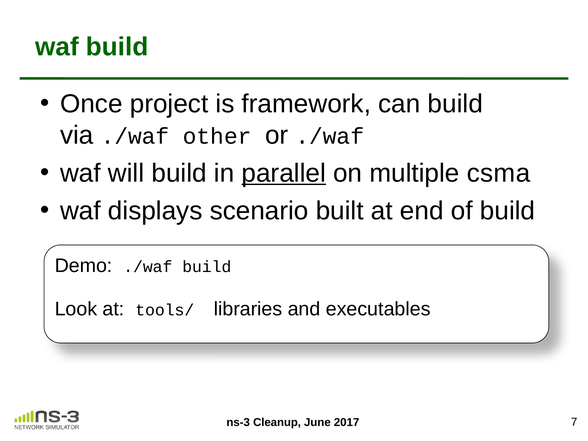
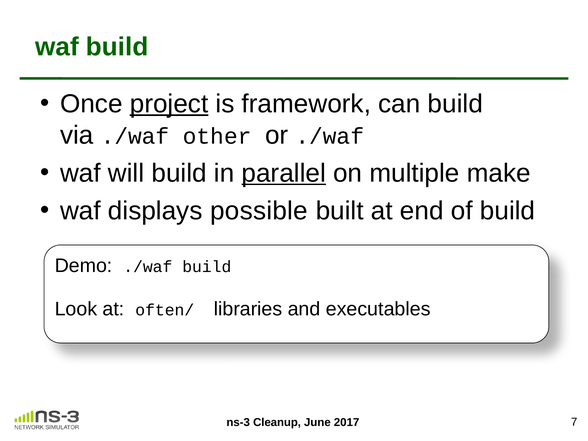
project underline: none -> present
csma: csma -> make
scenario: scenario -> possible
tools/: tools/ -> often/
